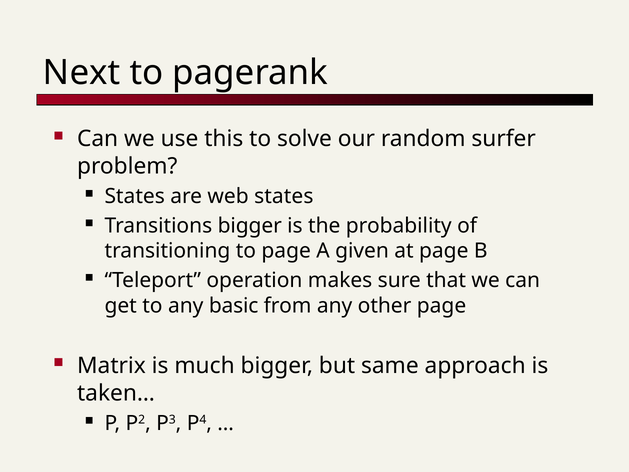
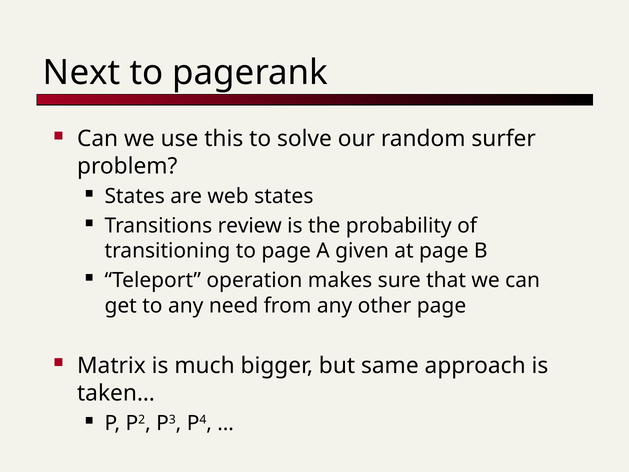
Transitions bigger: bigger -> review
basic: basic -> need
